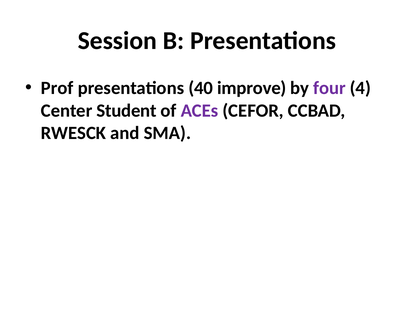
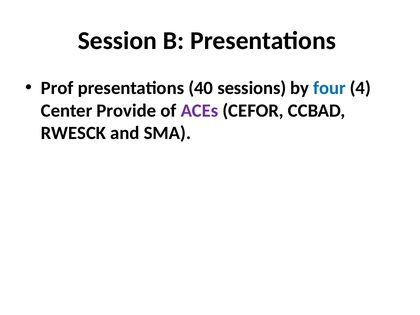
improve: improve -> sessions
four colour: purple -> blue
Student: Student -> Provide
